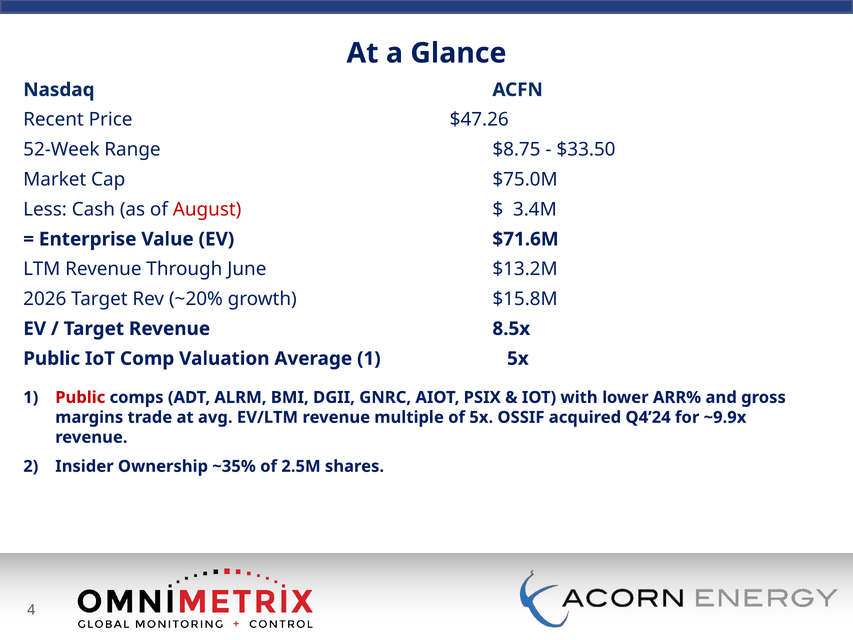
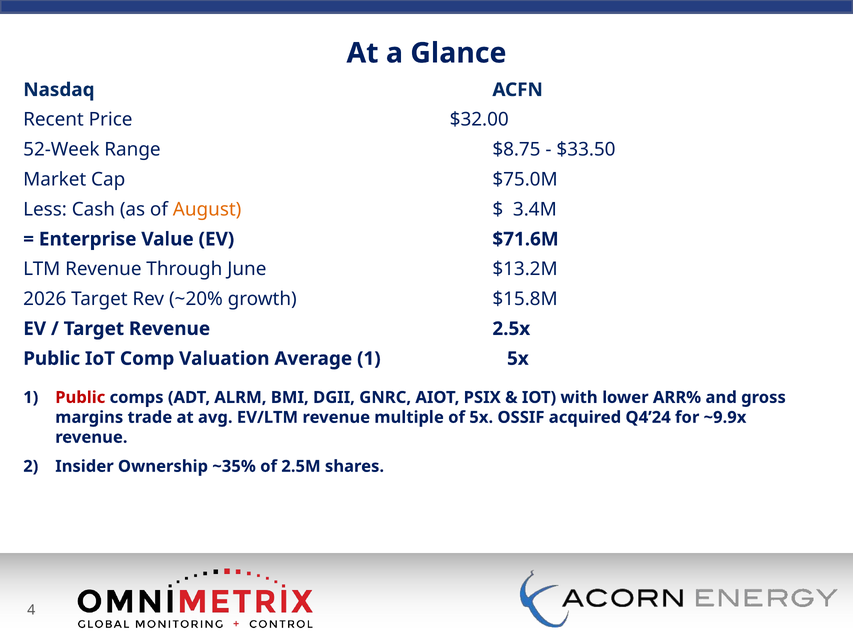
$47.26: $47.26 -> $32.00
August colour: red -> orange
8.5x: 8.5x -> 2.5x
